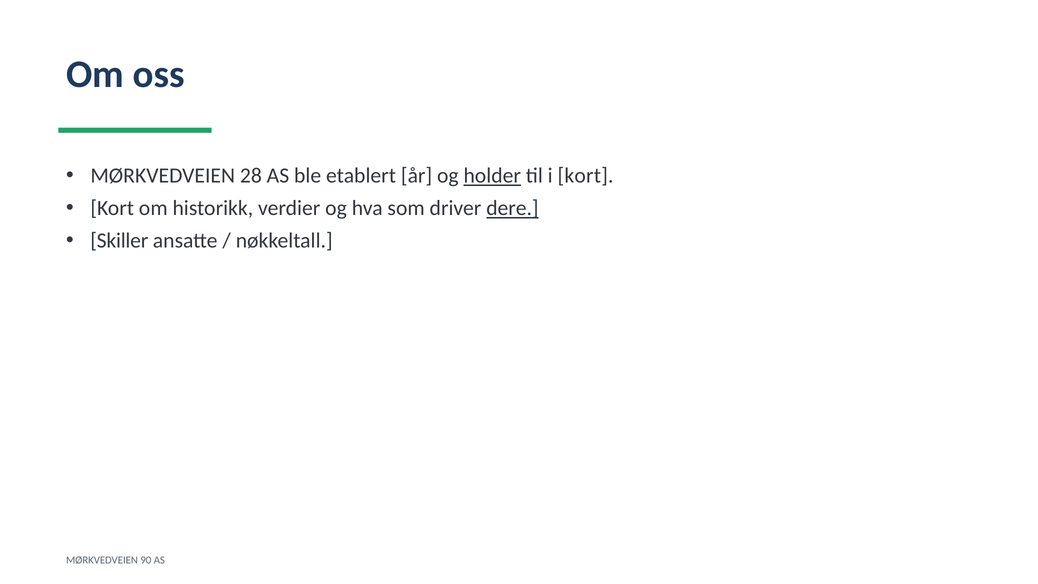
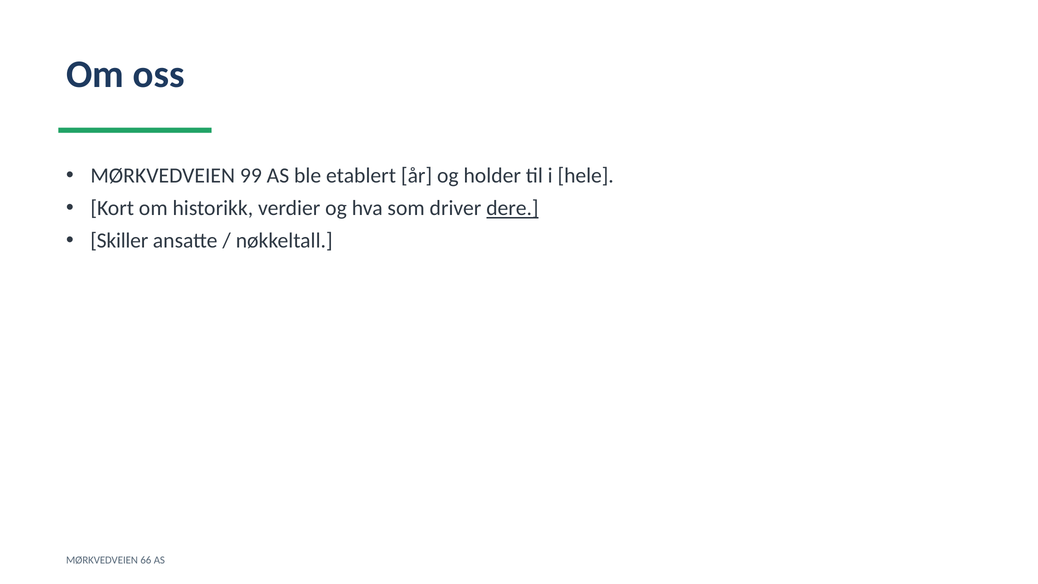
28: 28 -> 99
holder underline: present -> none
i kort: kort -> hele
90: 90 -> 66
